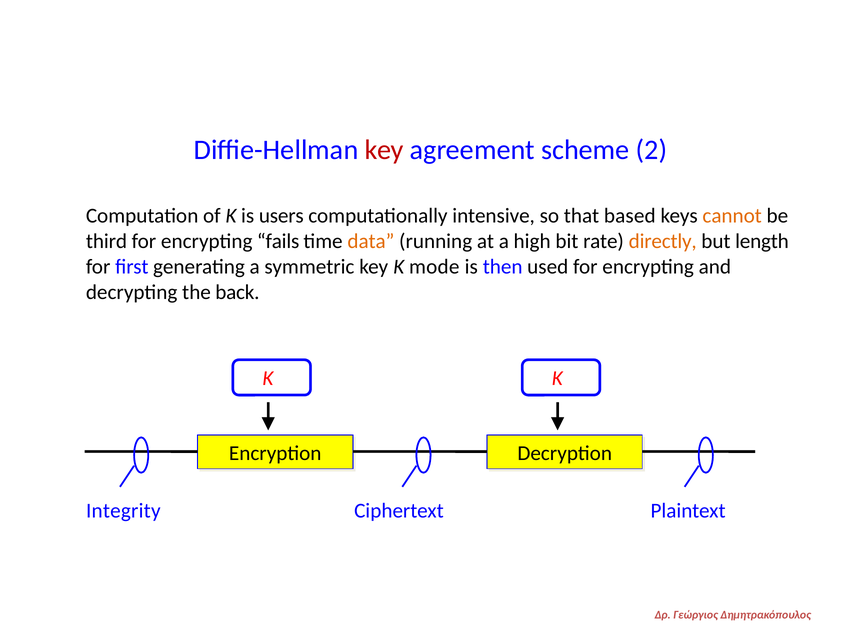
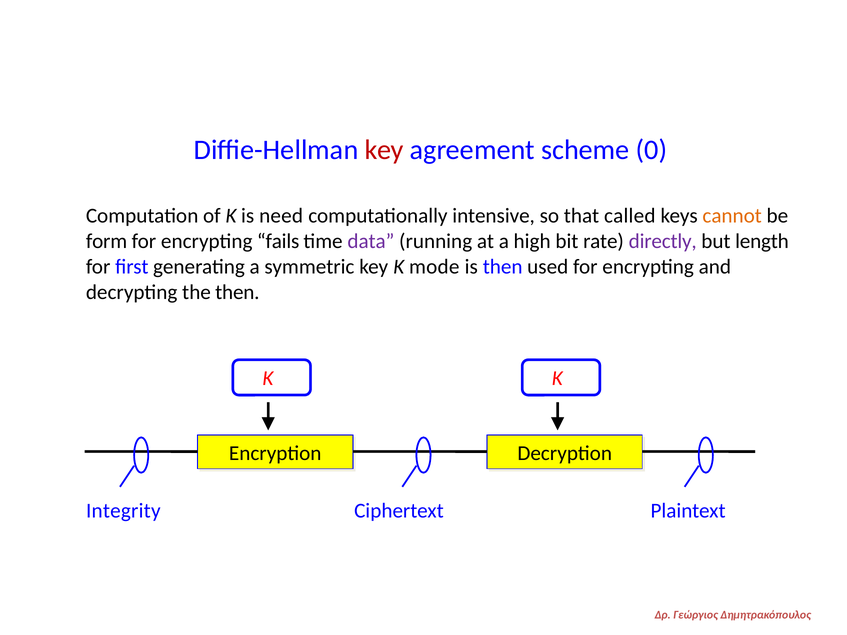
2: 2 -> 0
users: users -> need
based: based -> called
third: third -> form
data colour: orange -> purple
directly colour: orange -> purple
the back: back -> then
